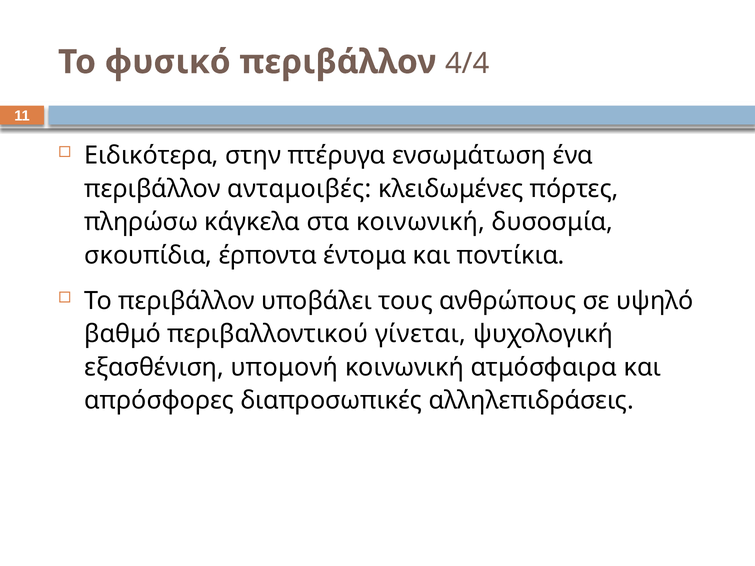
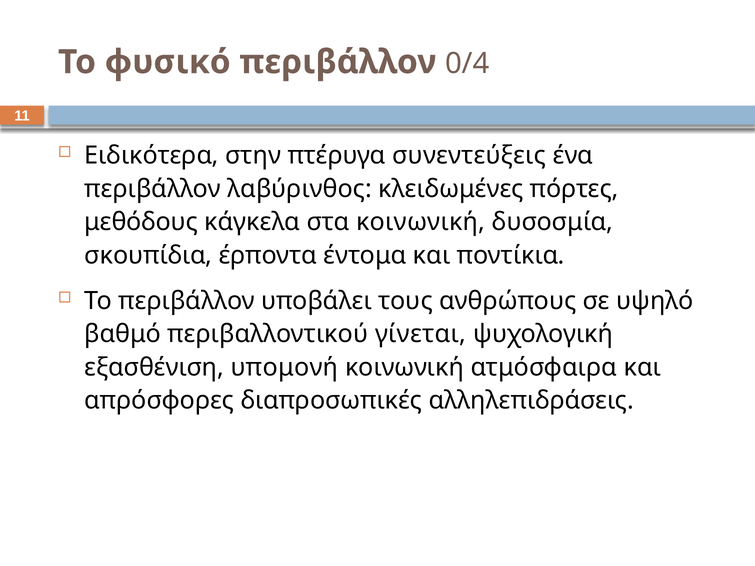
4/4: 4/4 -> 0/4
ενσωμάτωση: ενσωμάτωση -> συνεντεύξεις
ανταμοιβές: ανταμοιβές -> λαβύρινθος
πληρώσω: πληρώσω -> μεθόδους
